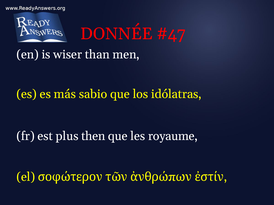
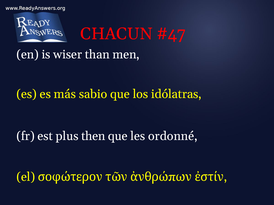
DONNÉE: DONNÉE -> CHACUN
royaume: royaume -> ordonné
